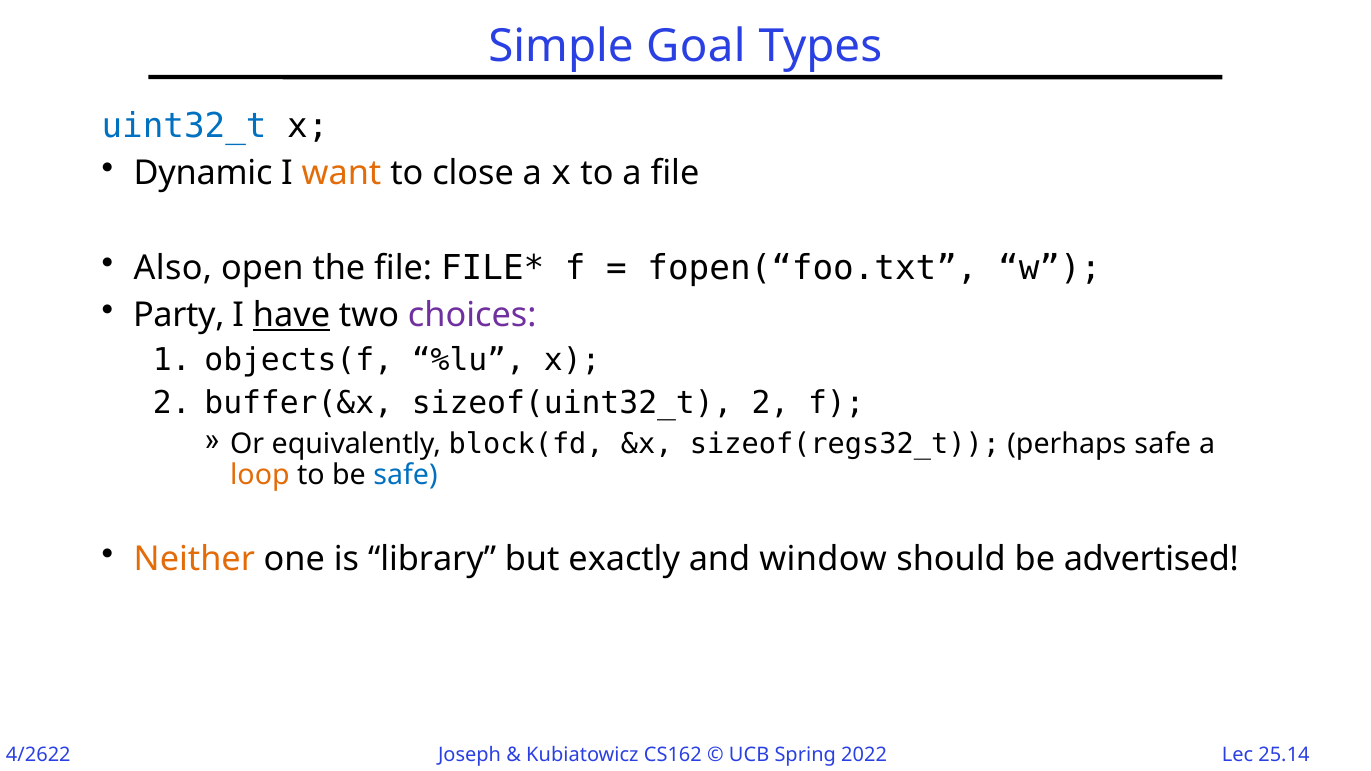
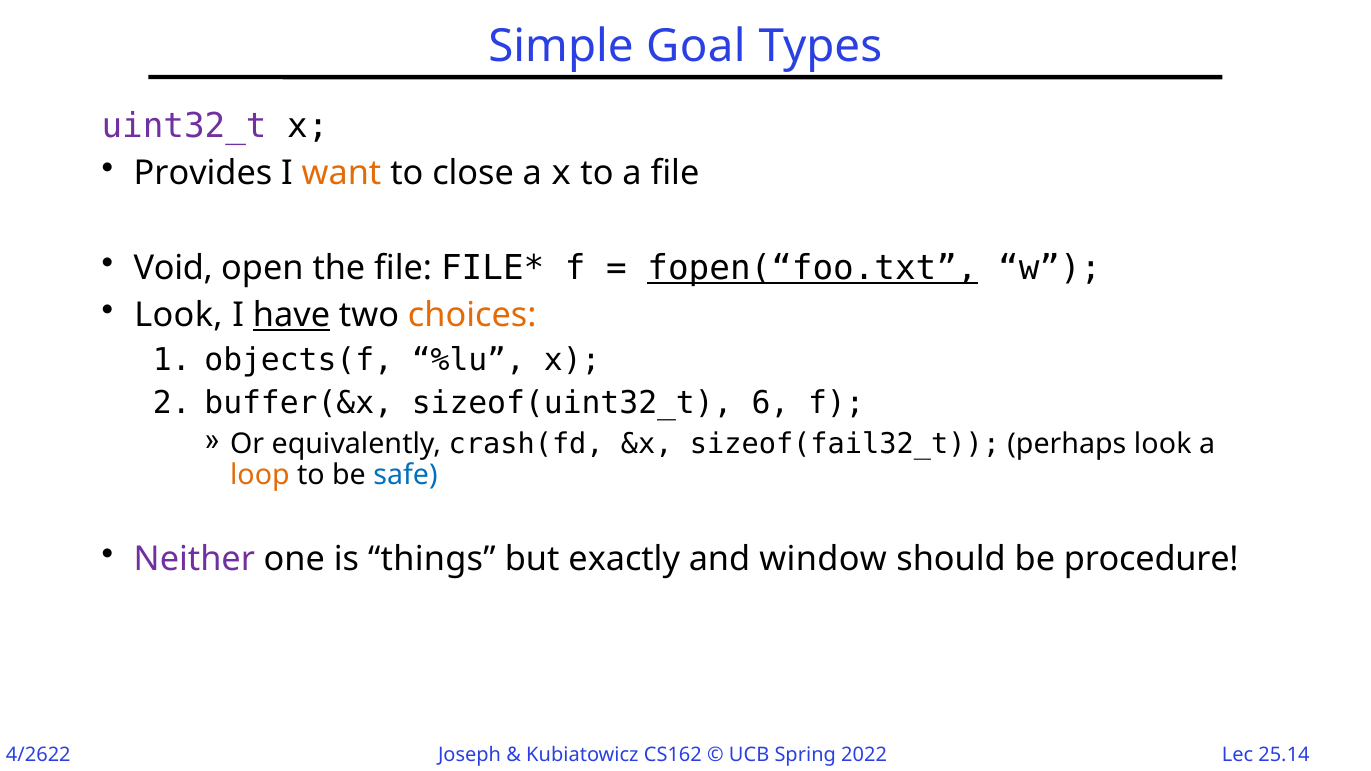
uint32_t colour: blue -> purple
Dynamic: Dynamic -> Provides
Also: Also -> Void
fopen(“foo.txt underline: none -> present
Party at (179, 315): Party -> Look
choices colour: purple -> orange
sizeof(uint32_t 2: 2 -> 6
block(fd: block(fd -> crash(fd
sizeof(regs32_t: sizeof(regs32_t -> sizeof(fail32_t
perhaps safe: safe -> look
Neither colour: orange -> purple
library: library -> things
advertised: advertised -> procedure
